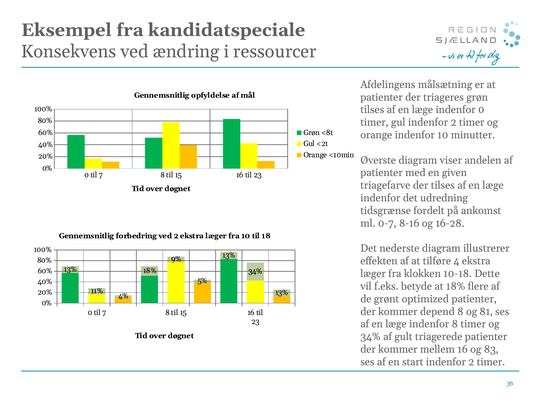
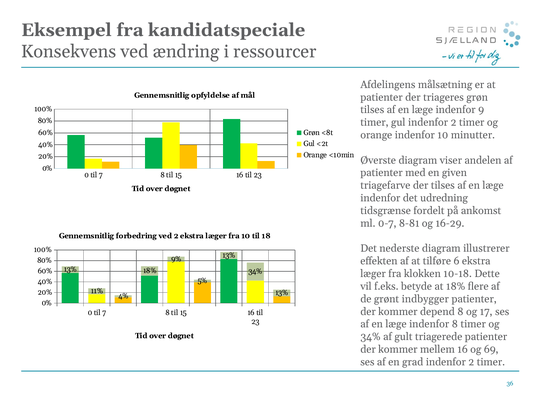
indenfor 0: 0 -> 9
8-16: 8-16 -> 8-81
16-28: 16-28 -> 16-29
4: 4 -> 6
optimized: optimized -> indbygger
81: 81 -> 17
83: 83 -> 69
start: start -> grad
